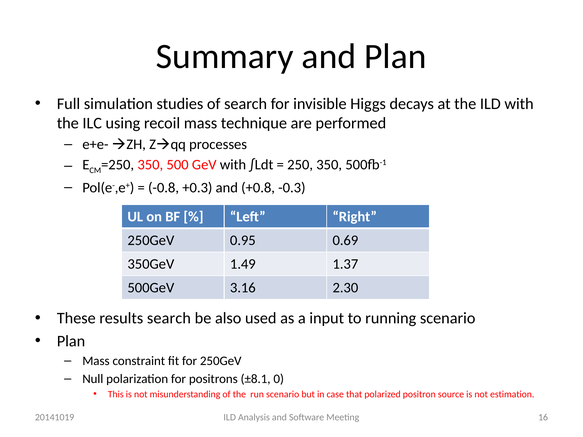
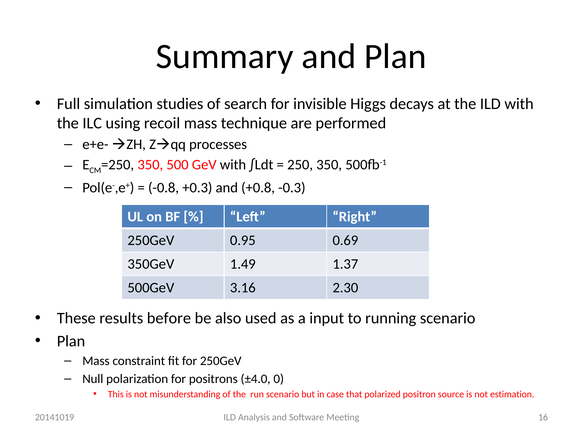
results search: search -> before
±8.1: ±8.1 -> ±4.0
